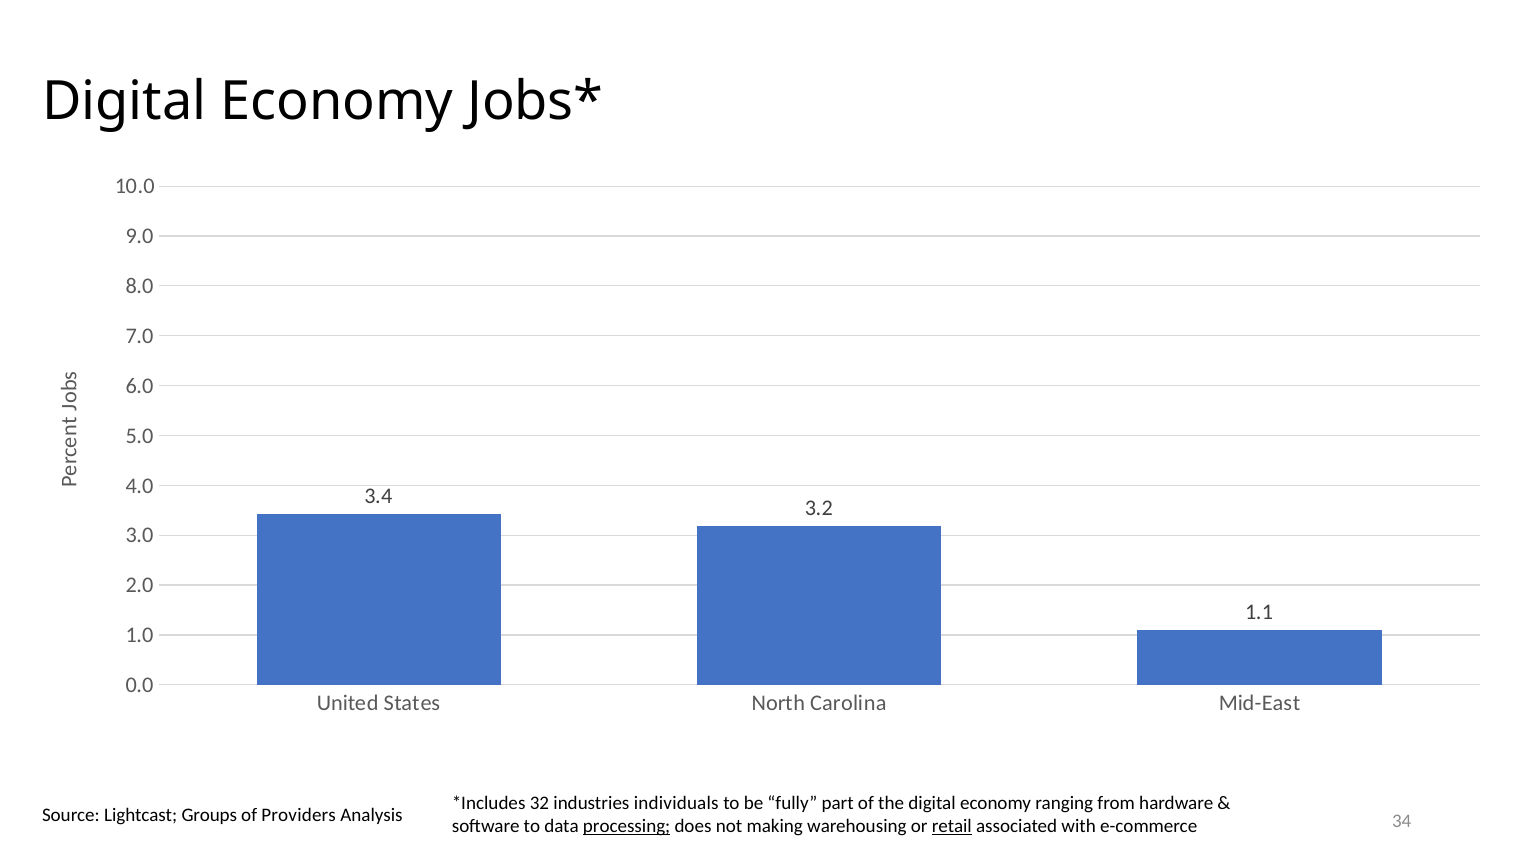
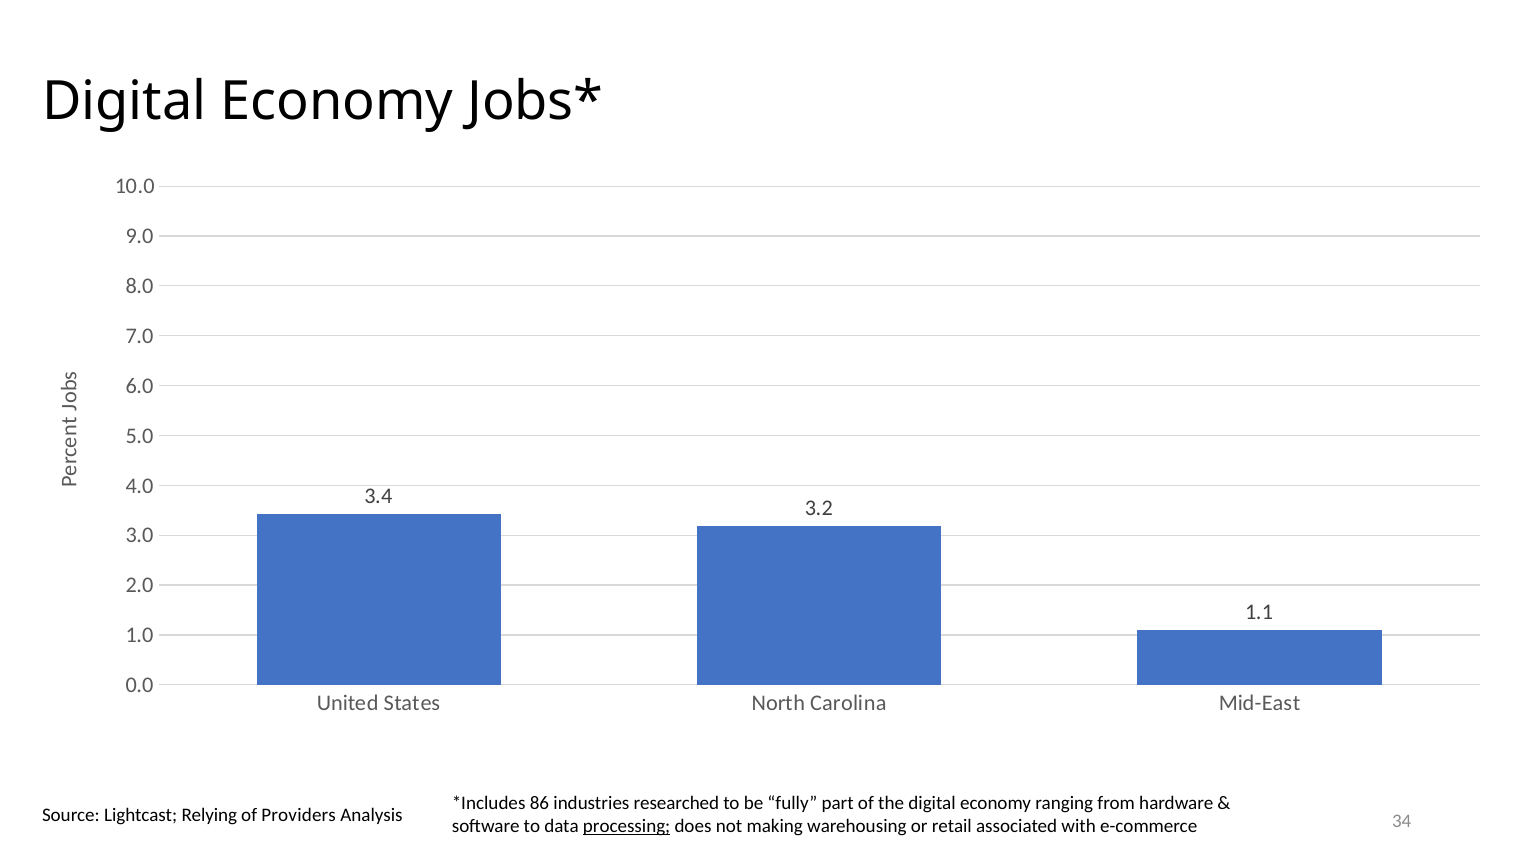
32: 32 -> 86
individuals: individuals -> researched
Groups: Groups -> Relying
retail underline: present -> none
